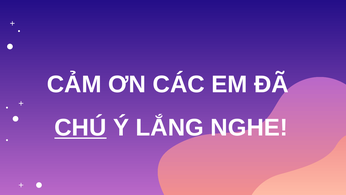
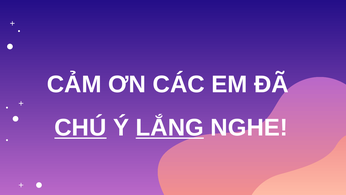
LẮNG underline: none -> present
